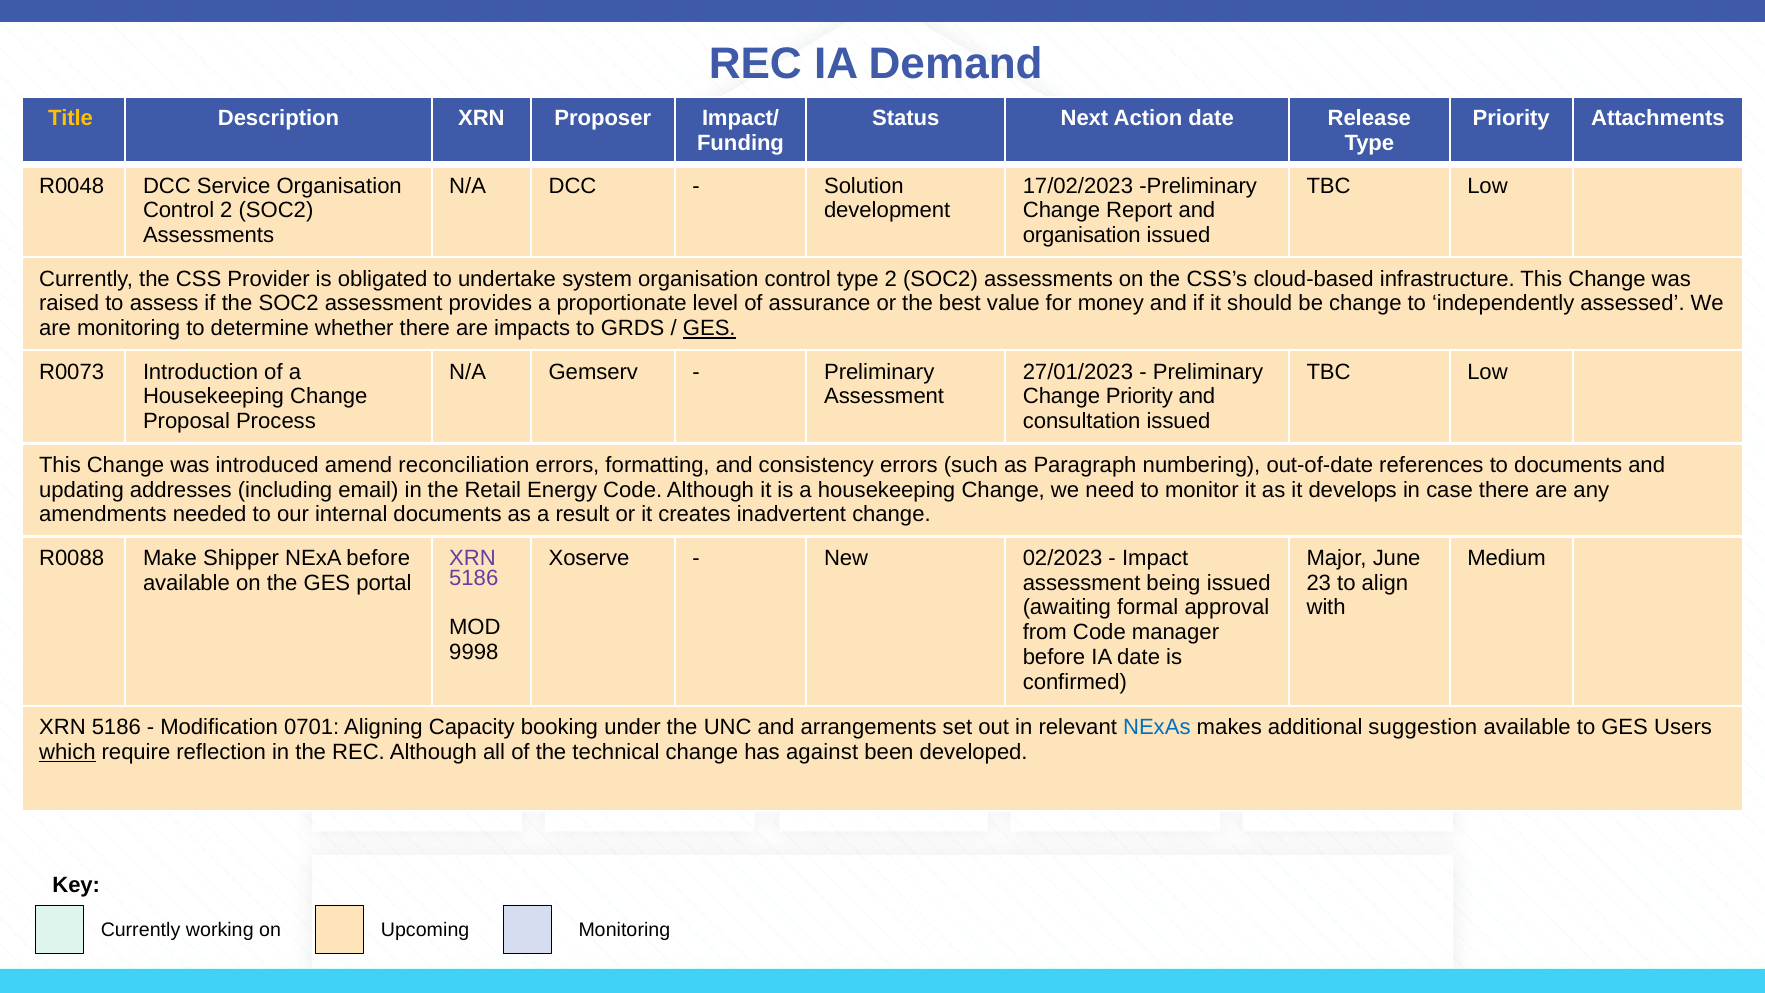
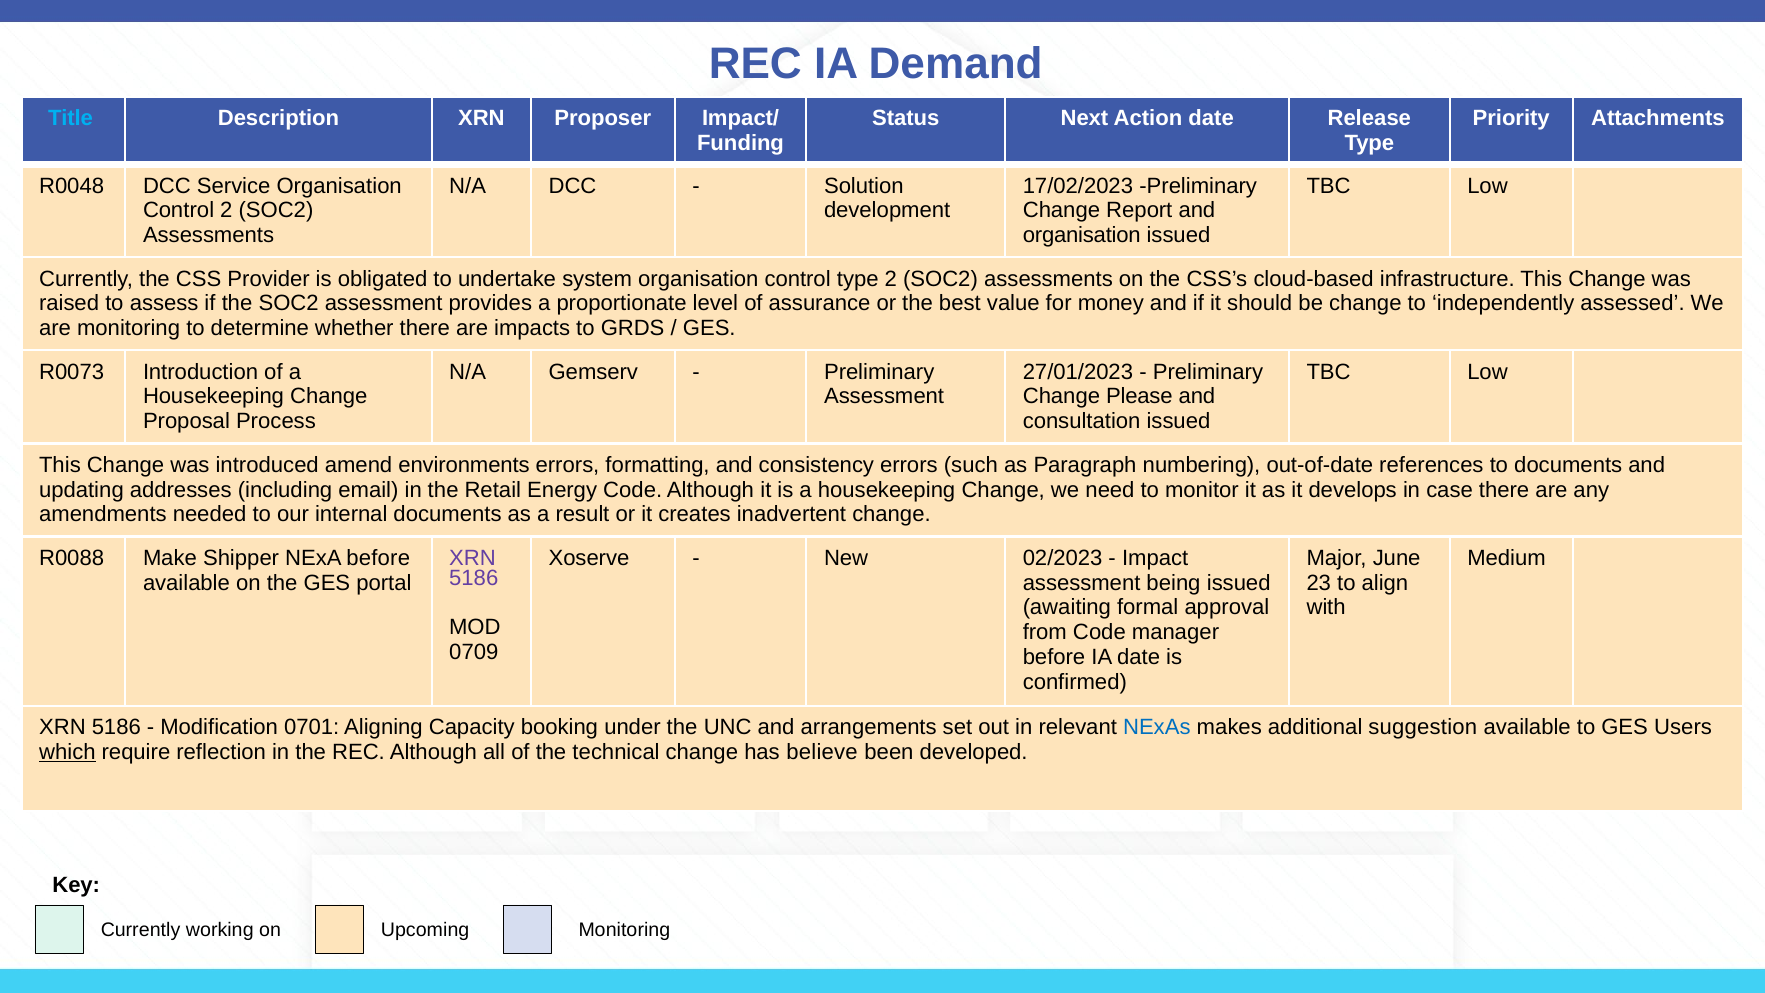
Title colour: yellow -> light blue
GES at (709, 328) underline: present -> none
Change Priority: Priority -> Please
reconciliation: reconciliation -> environments
9998: 9998 -> 0709
against: against -> believe
